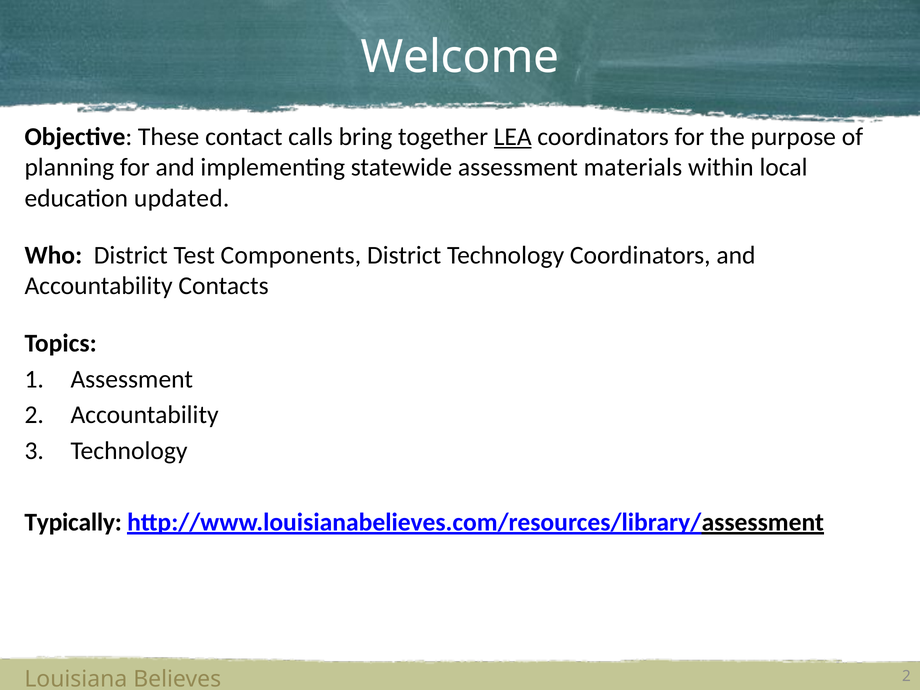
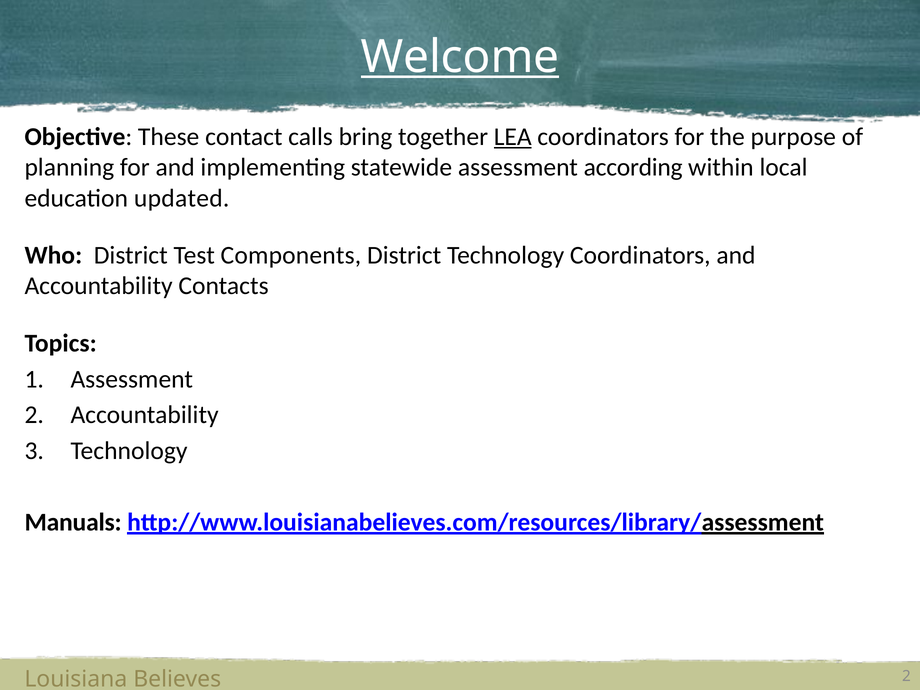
Welcome underline: none -> present
materials: materials -> according
Typically: Typically -> Manuals
